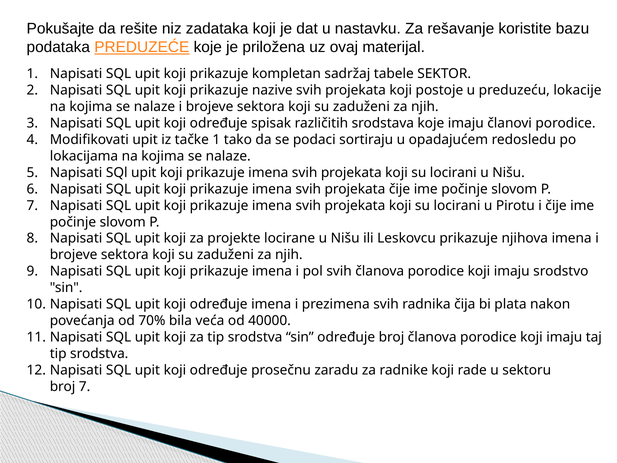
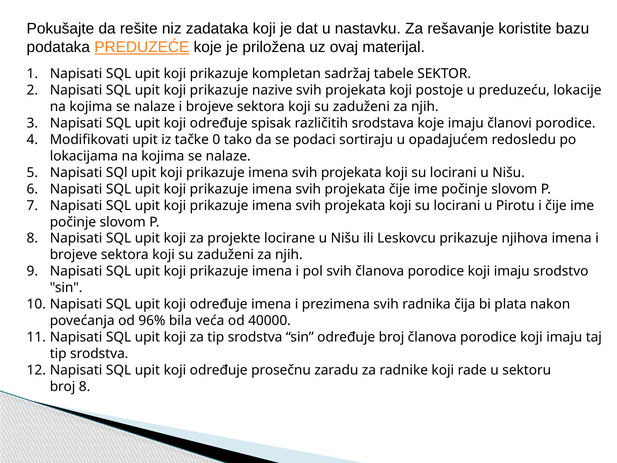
tačke 1: 1 -> 0
70%: 70% -> 96%
broj 7: 7 -> 8
